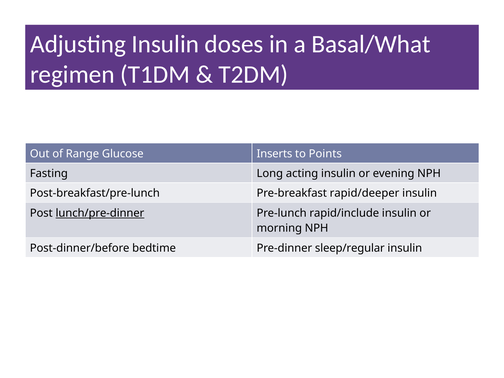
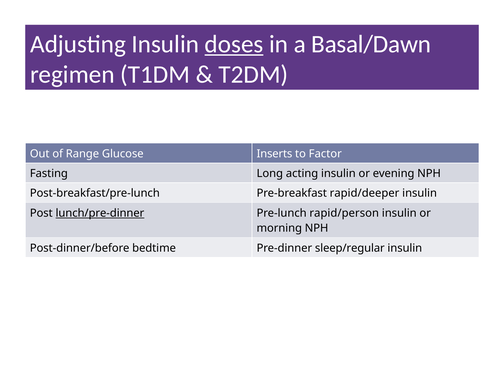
doses underline: none -> present
Basal/What: Basal/What -> Basal/Dawn
Points: Points -> Factor
rapid/include: rapid/include -> rapid/person
